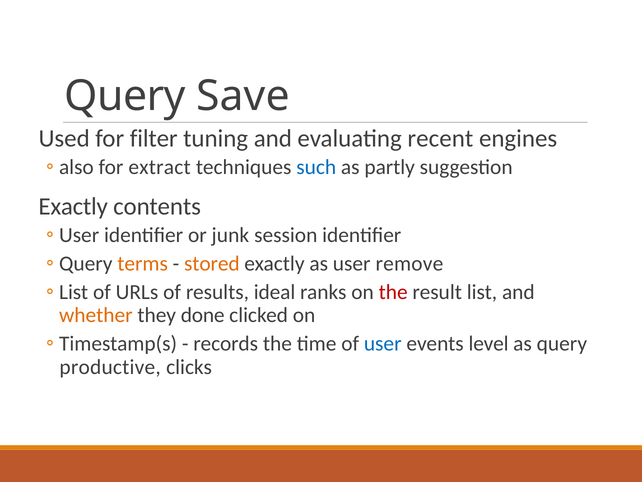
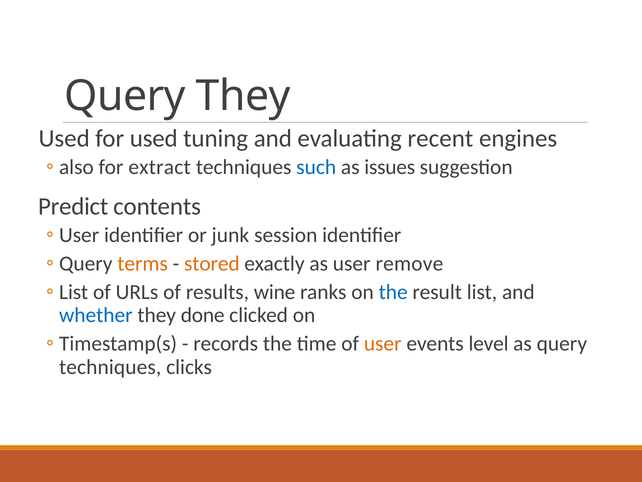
Query Save: Save -> They
for filter: filter -> used
partly: partly -> issues
Exactly at (73, 206): Exactly -> Predict
ideal: ideal -> wine
the at (393, 292) colour: red -> blue
whether colour: orange -> blue
user at (383, 343) colour: blue -> orange
productive at (110, 367): productive -> techniques
